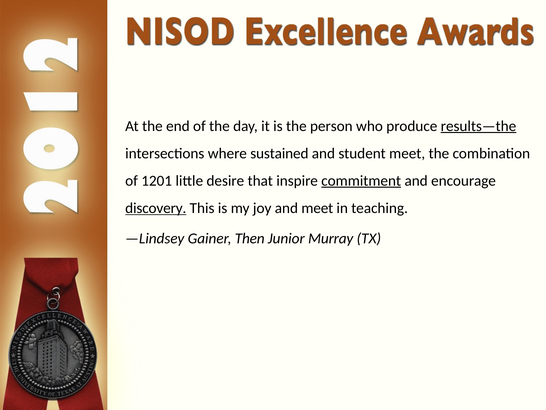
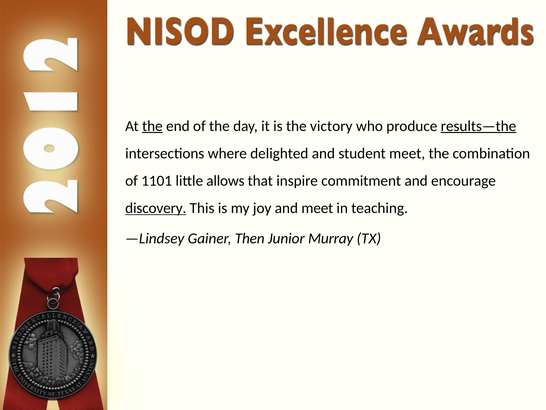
the at (152, 126) underline: none -> present
person: person -> victory
sustained: sustained -> delighted
1201: 1201 -> 1101
desire: desire -> allows
commitment underline: present -> none
